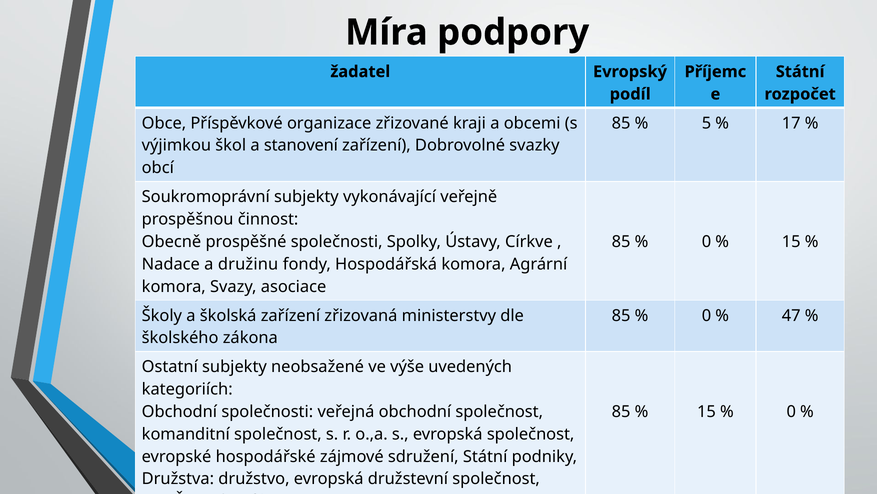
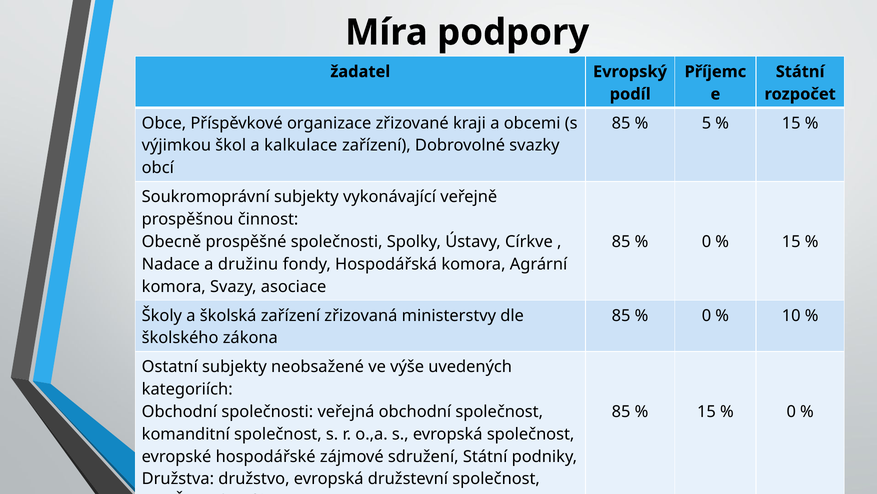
17 at (791, 123): 17 -> 15
stanovení: stanovení -> kalkulace
47: 47 -> 10
